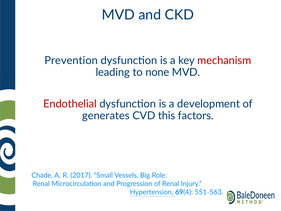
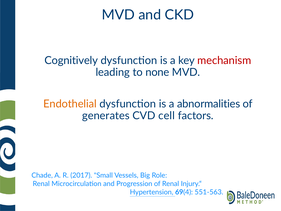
Prevention: Prevention -> Cognitively
Endothelial colour: red -> orange
development: development -> abnormalities
this: this -> cell
